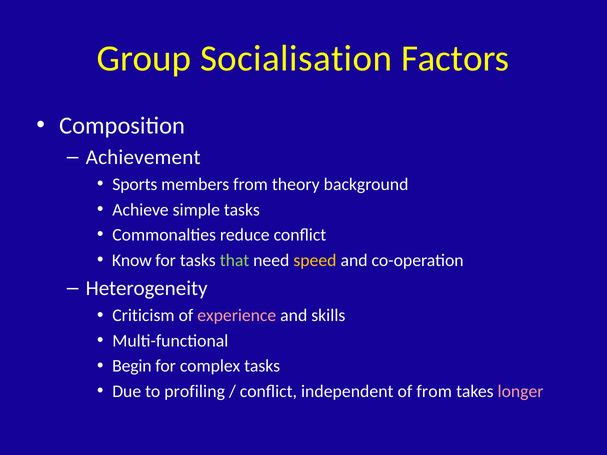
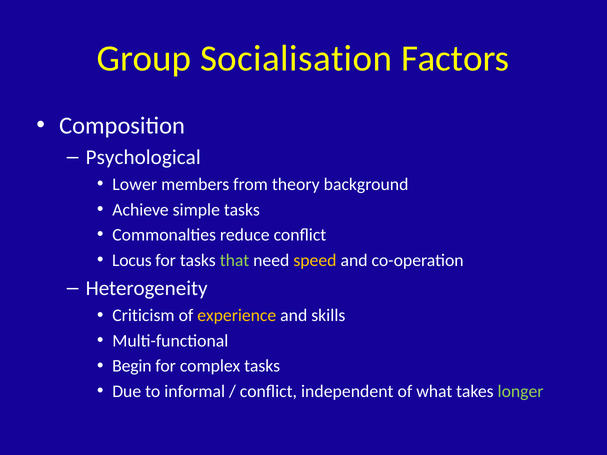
Achievement: Achievement -> Psychological
Sports: Sports -> Lower
Know: Know -> Locus
experience colour: pink -> yellow
profiling: profiling -> informal
of from: from -> what
longer colour: pink -> light green
